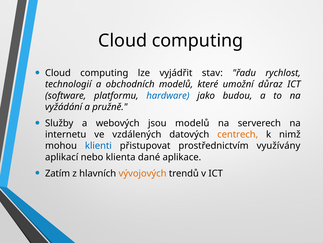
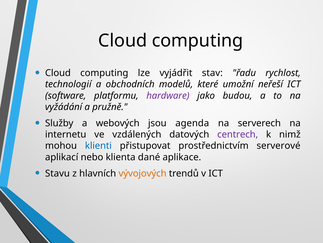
důraz: důraz -> neřeší
hardware colour: blue -> purple
jsou modelů: modelů -> agenda
centrech colour: orange -> purple
využívány: využívány -> serverové
Zatím: Zatím -> Stavu
